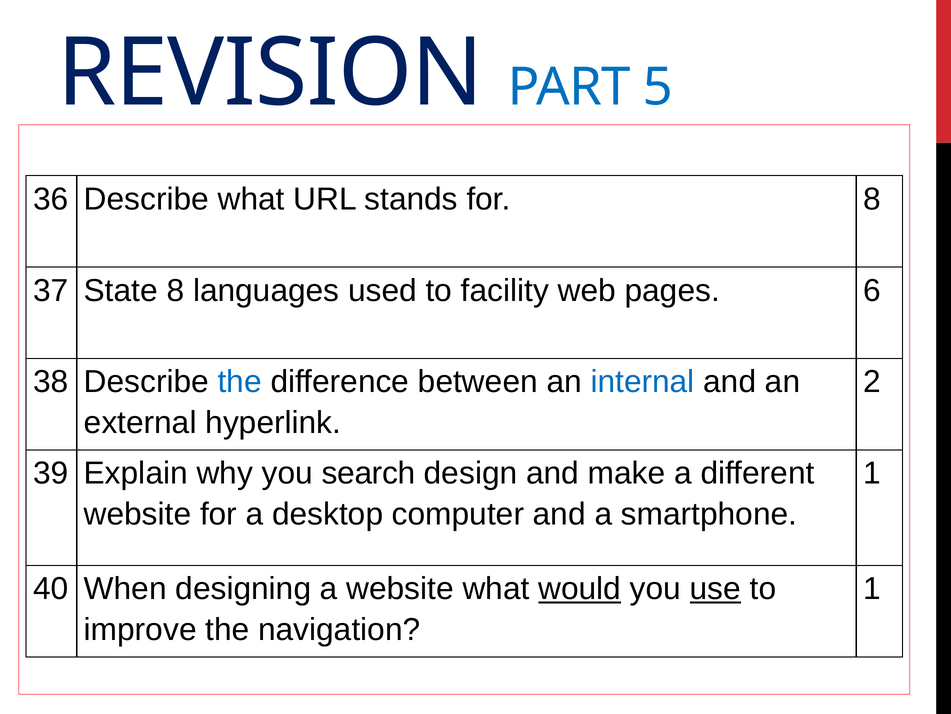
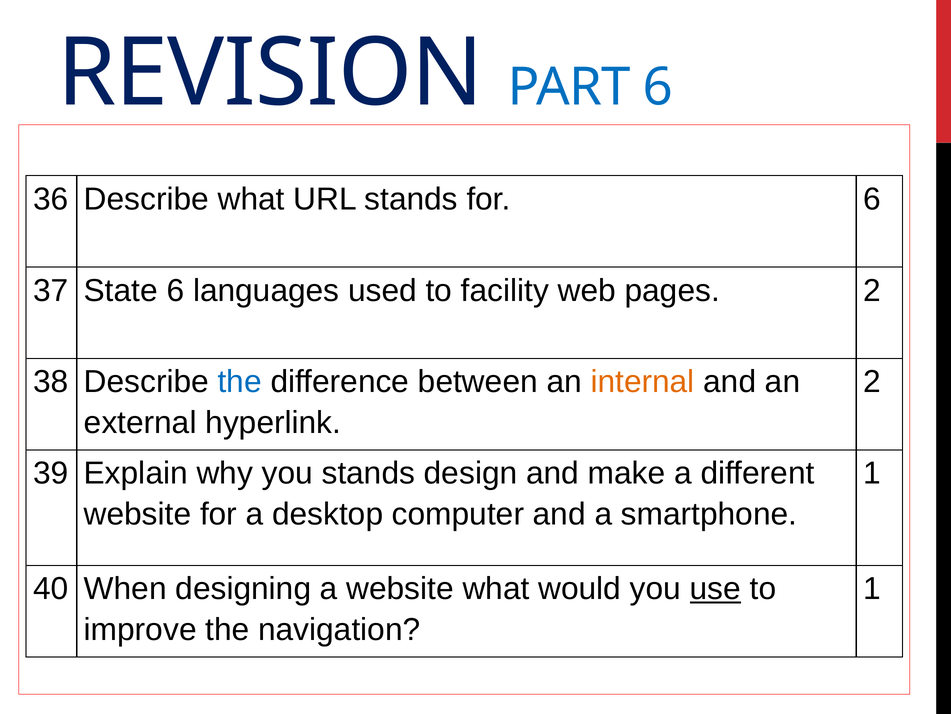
PART 5: 5 -> 6
for 8: 8 -> 6
State 8: 8 -> 6
pages 6: 6 -> 2
internal colour: blue -> orange
you search: search -> stands
would underline: present -> none
